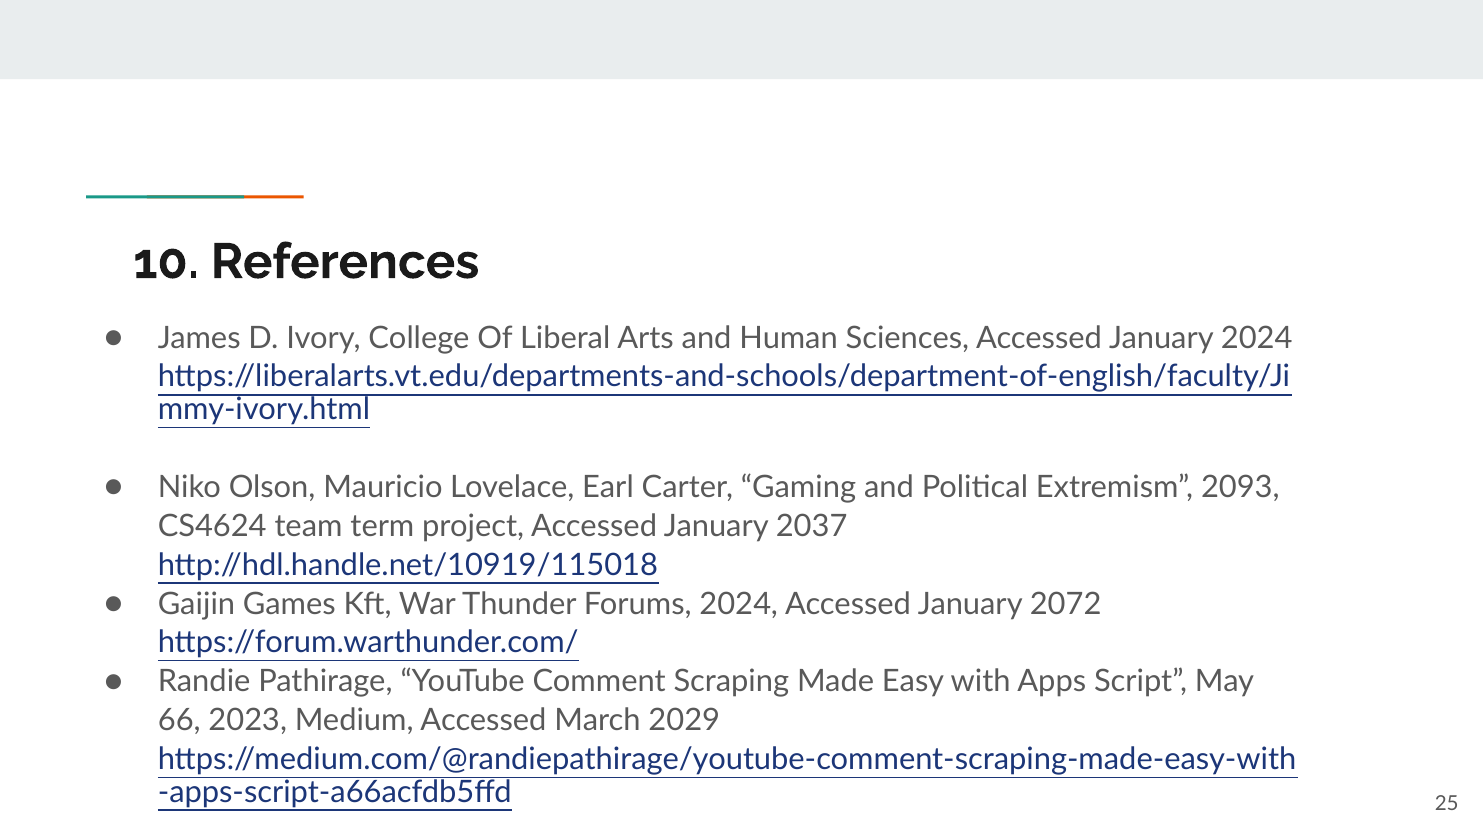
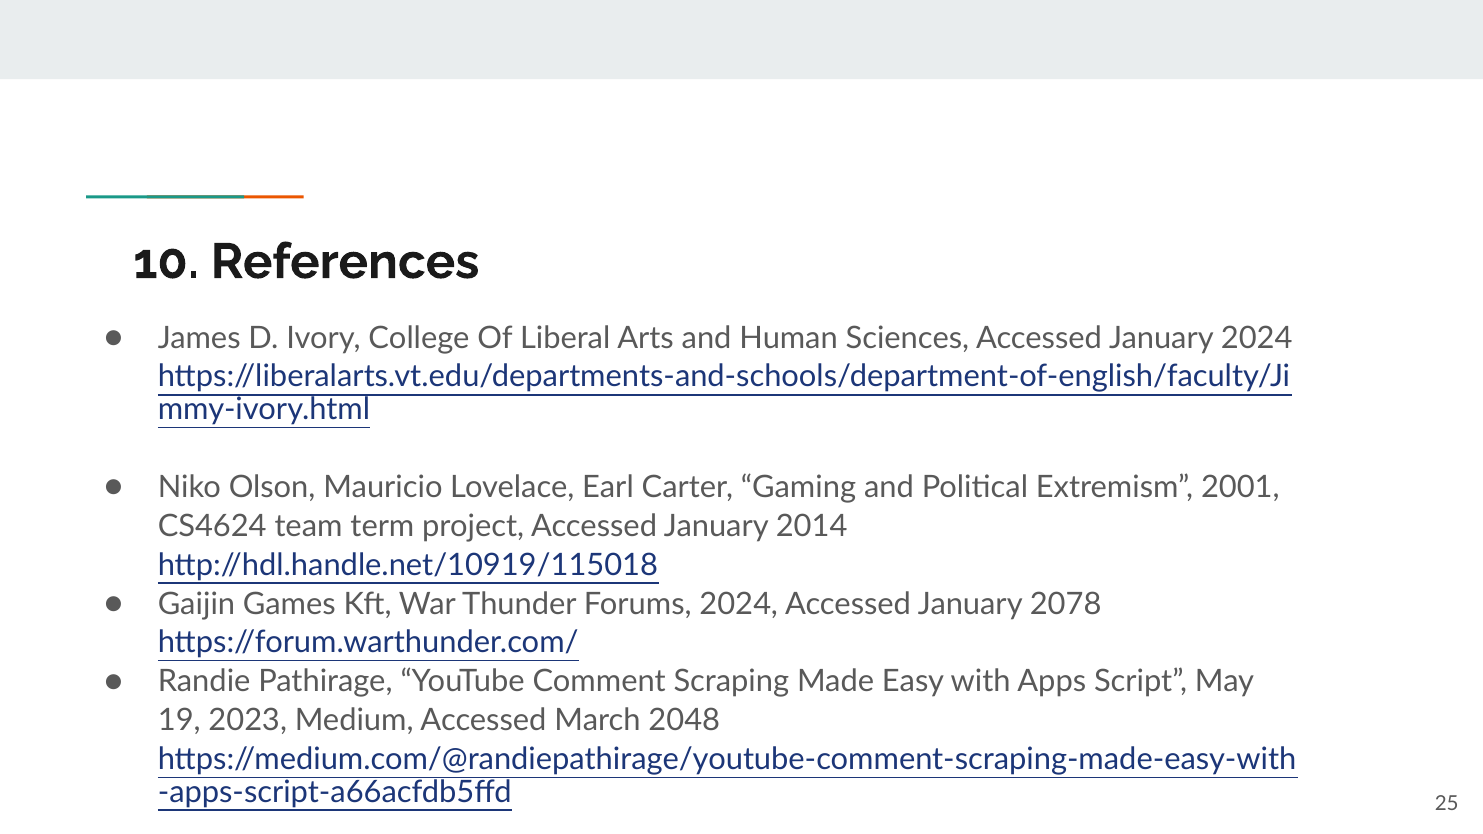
2093: 2093 -> 2001
2037: 2037 -> 2014
2072: 2072 -> 2078
66: 66 -> 19
2029: 2029 -> 2048
